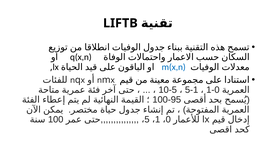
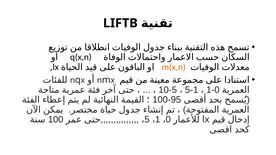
m(x,n colour: blue -> orange
